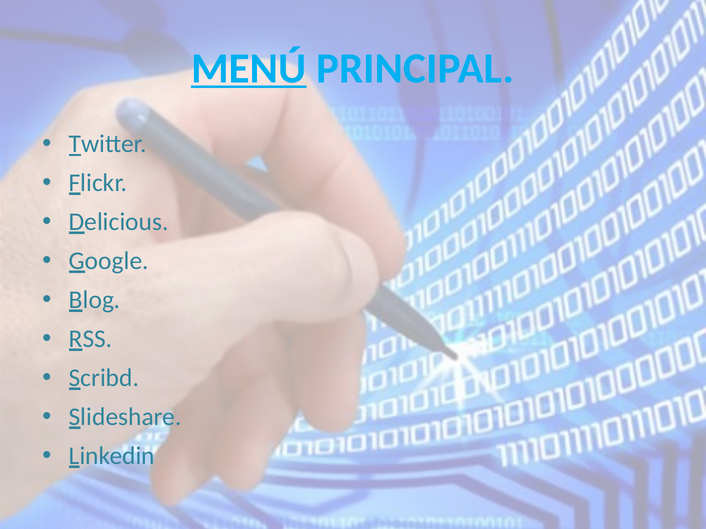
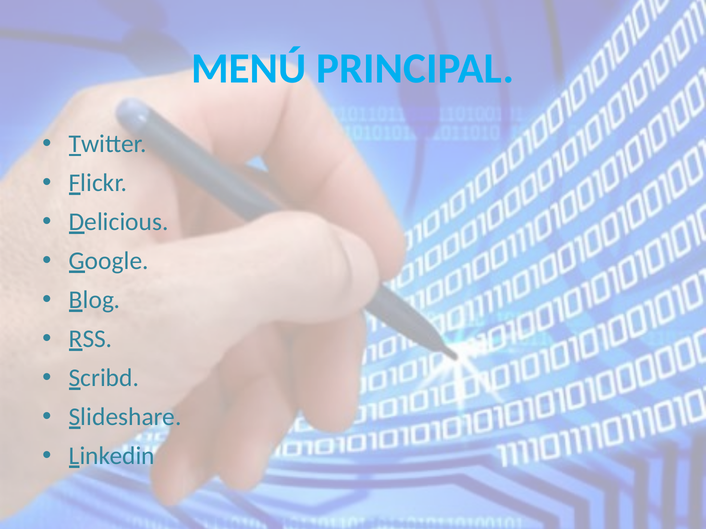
MENÚ underline: present -> none
